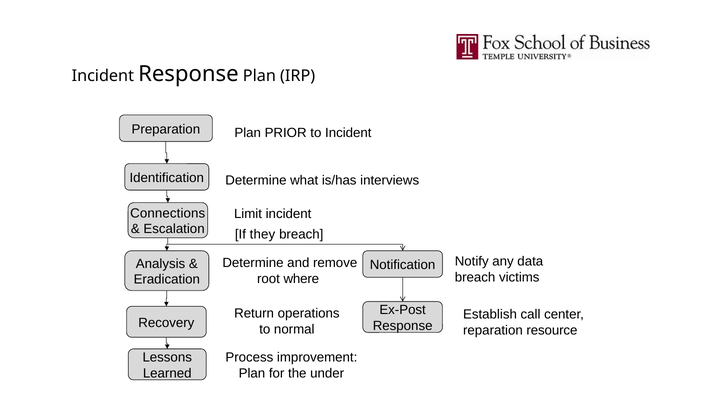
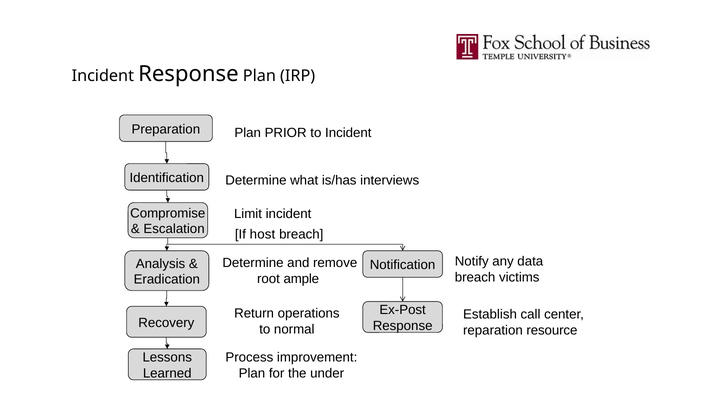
Connections: Connections -> Compromise
they: they -> host
where: where -> ample
